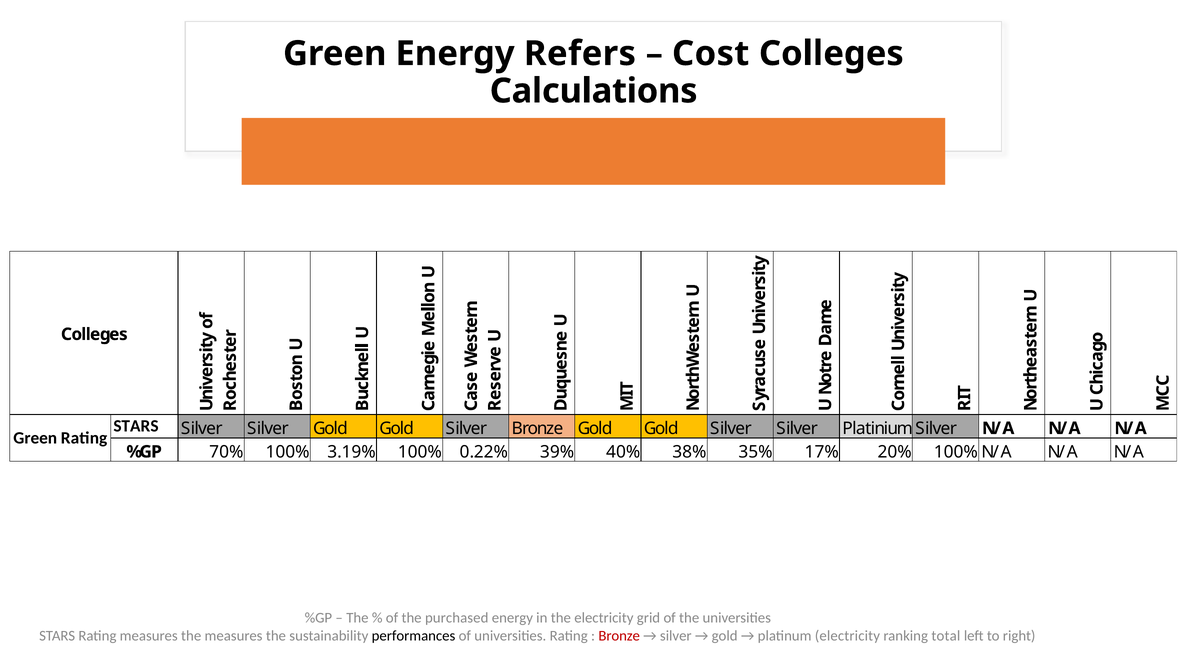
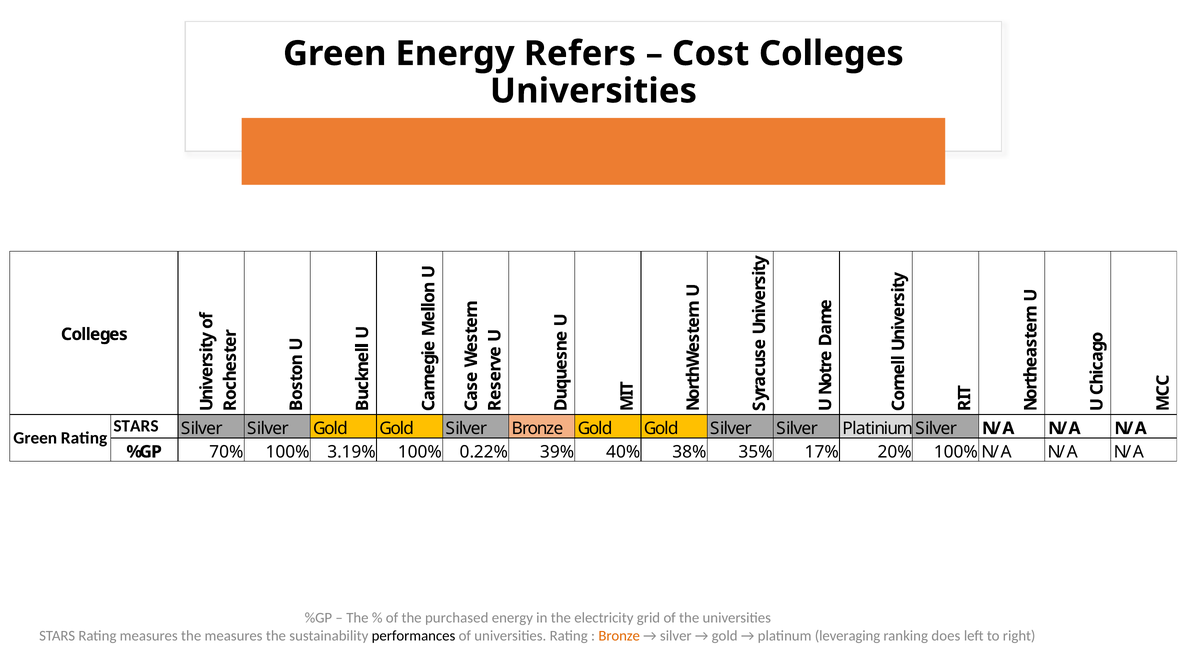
Calculations at (594, 91): Calculations -> Universities
Bronze at (619, 635) colour: red -> orange
platinum electricity: electricity -> leveraging
total: total -> does
